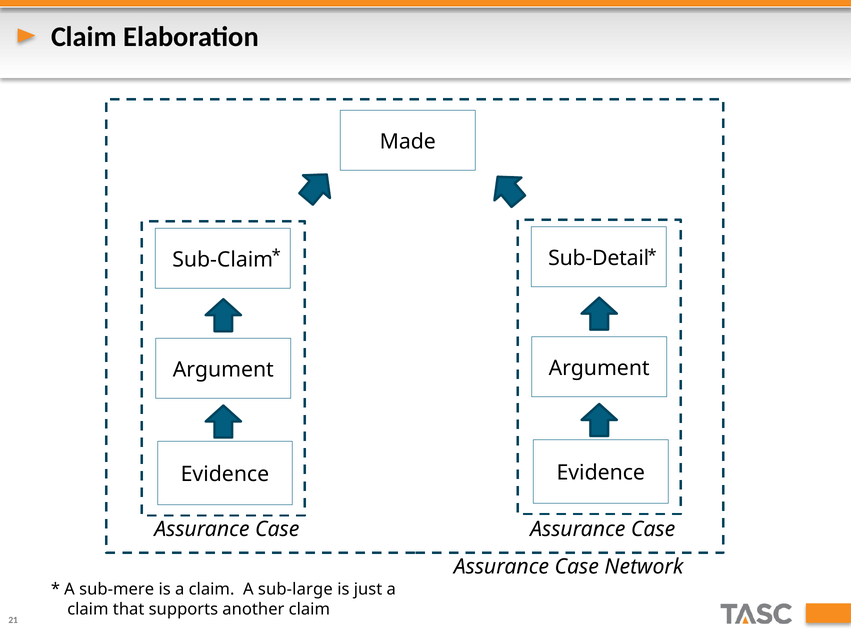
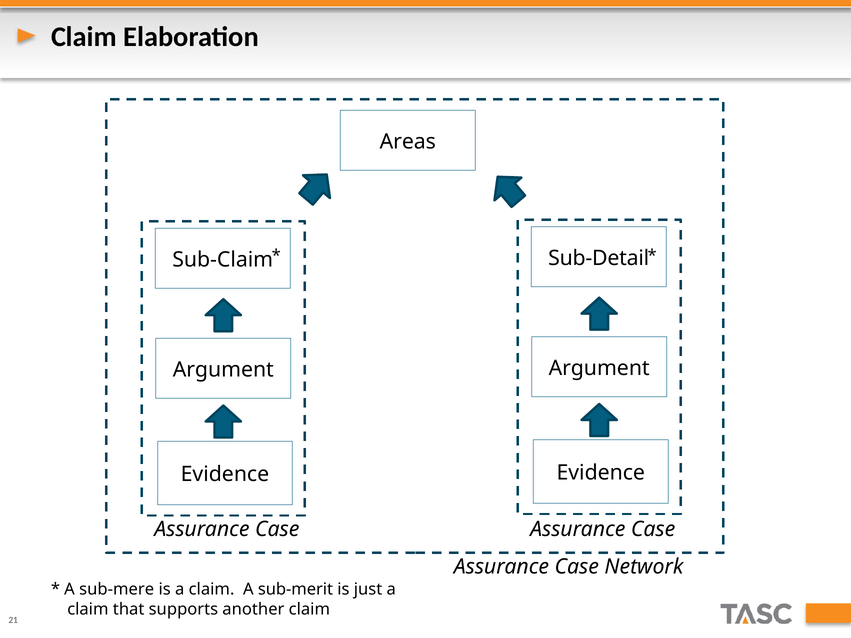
Made: Made -> Areas
sub-large: sub-large -> sub-merit
